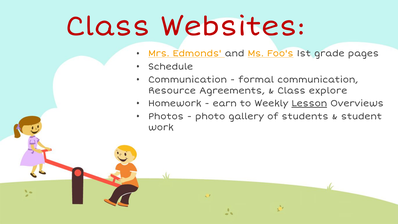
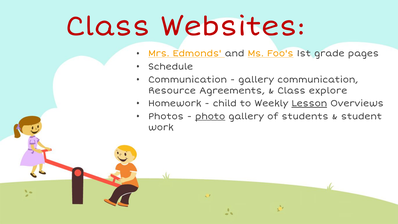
formal at (256, 80): formal -> gallery
earn: earn -> child
photo underline: none -> present
